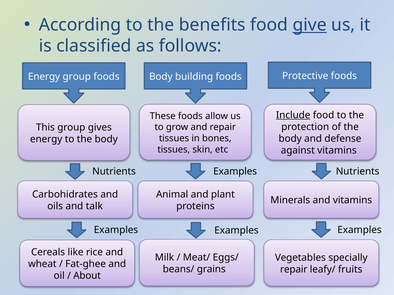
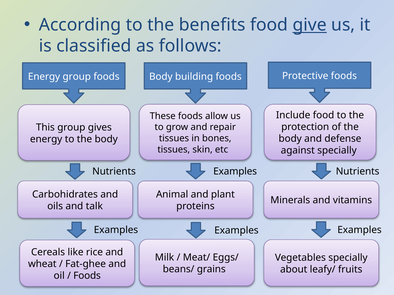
Include underline: present -> none
against vitamins: vitamins -> specially
repair at (294, 270): repair -> about
About at (87, 276): About -> Foods
